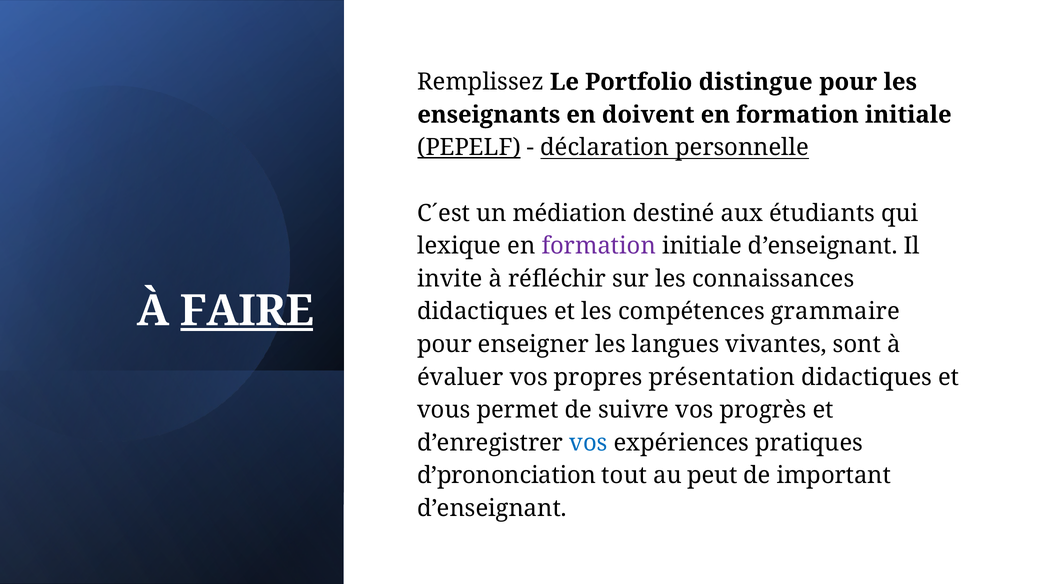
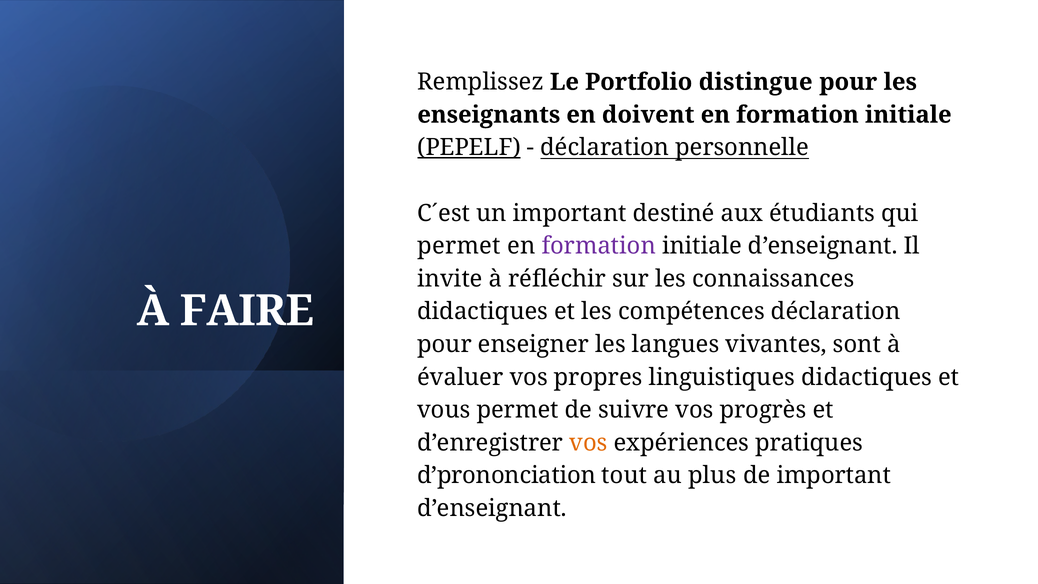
un médiation: médiation -> important
lexique at (459, 246): lexique -> permet
FAIRE underline: present -> none
compétences grammaire: grammaire -> déclaration
présentation: présentation -> linguistiques
vos at (588, 443) colour: blue -> orange
peut: peut -> plus
